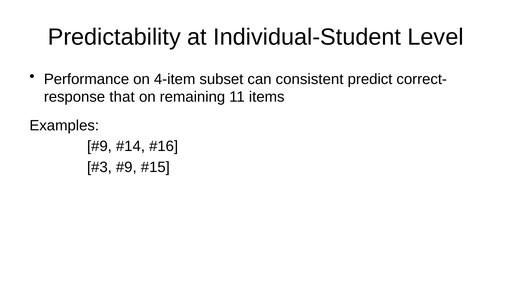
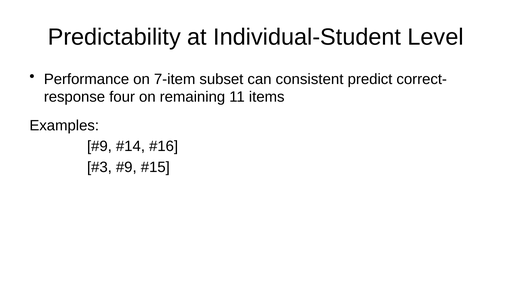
4-item: 4-item -> 7-item
that: that -> four
